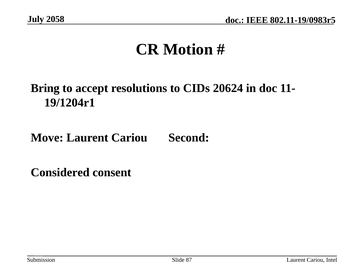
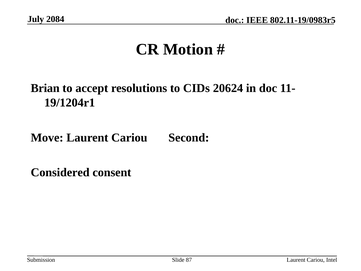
2058: 2058 -> 2084
Bring: Bring -> Brian
